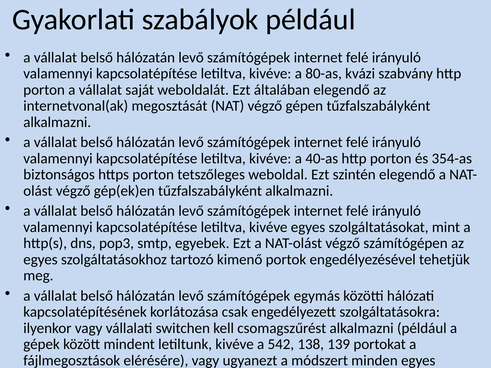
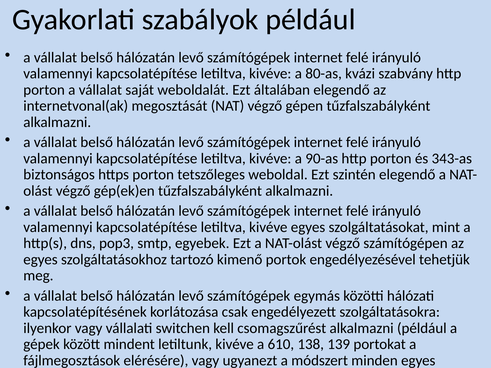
40-as: 40-as -> 90-as
354-as: 354-as -> 343-as
542: 542 -> 610
